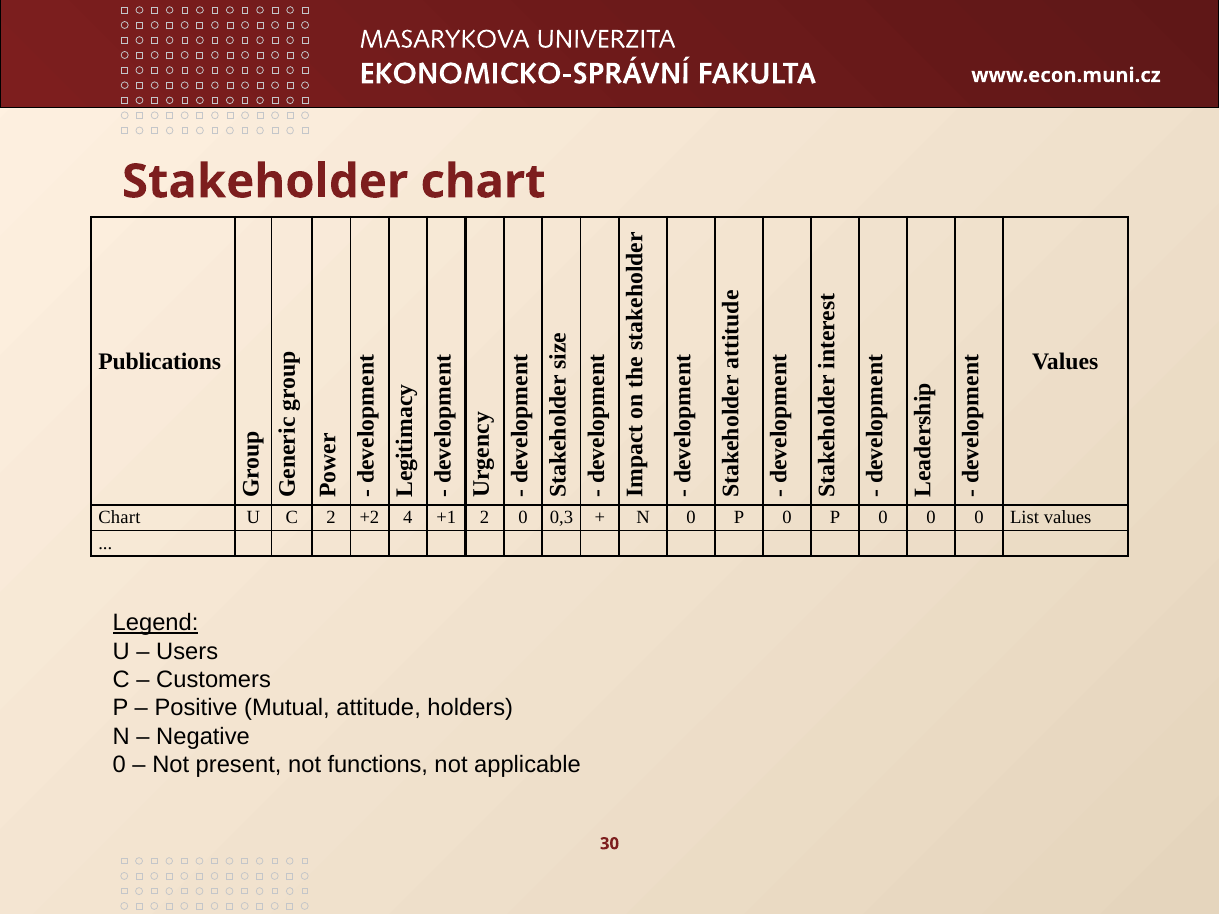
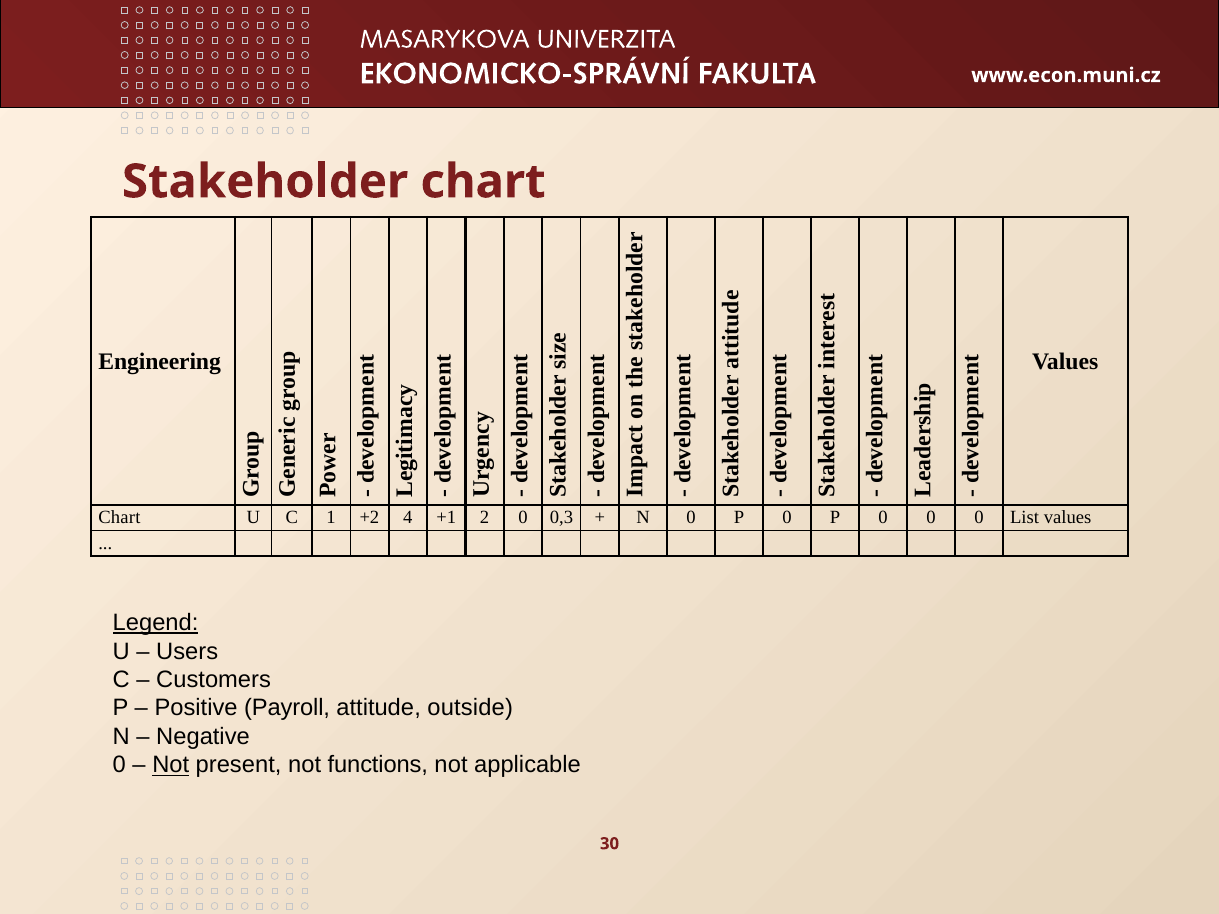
Publications: Publications -> Engineering
C 2: 2 -> 1
Mutual: Mutual -> Payroll
holders: holders -> outside
Not at (171, 765) underline: none -> present
